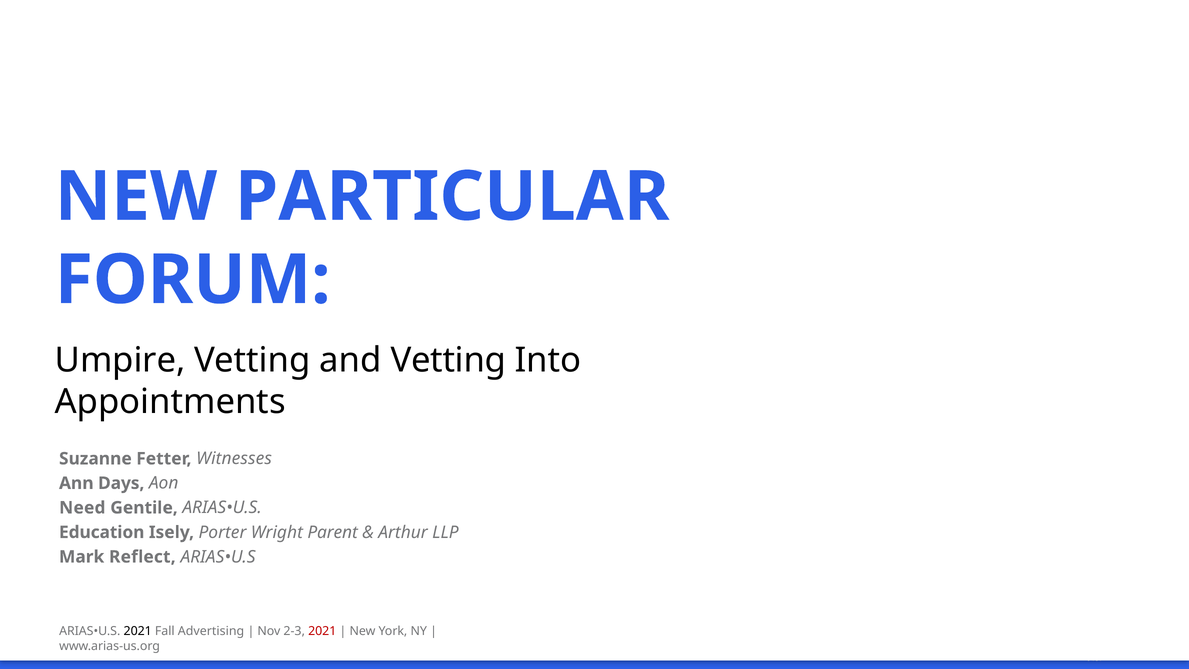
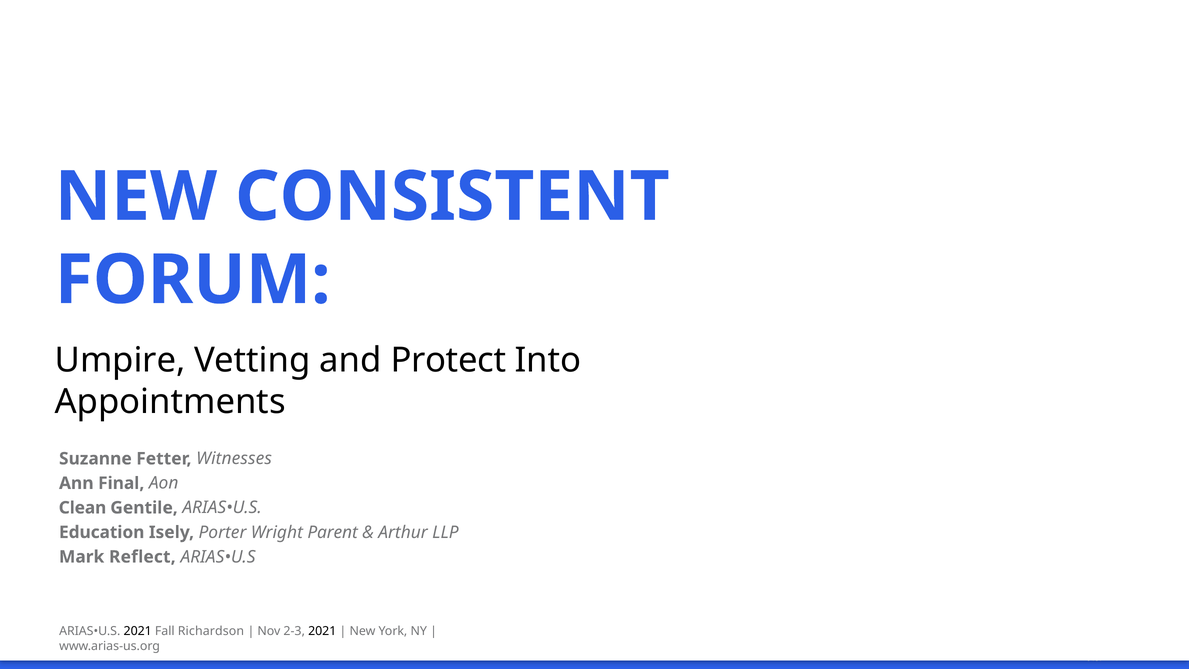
PARTICULAR: PARTICULAR -> CONSISTENT
and Vetting: Vetting -> Protect
Days: Days -> Final
Need: Need -> Clean
Advertising: Advertising -> Richardson
2021 at (322, 631) colour: red -> black
